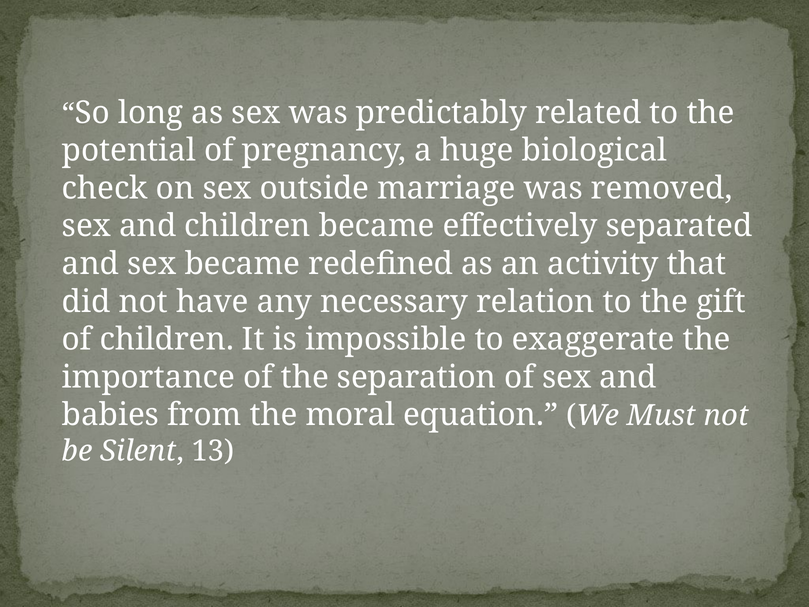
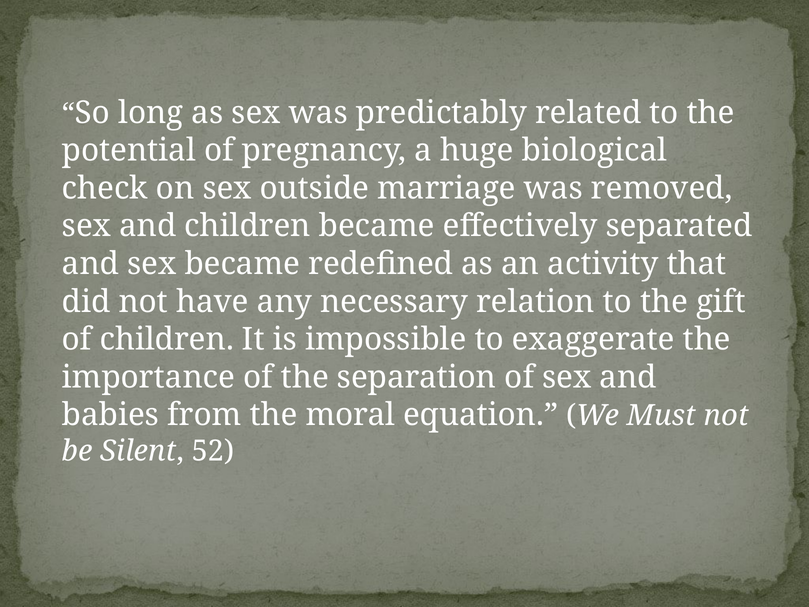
13: 13 -> 52
